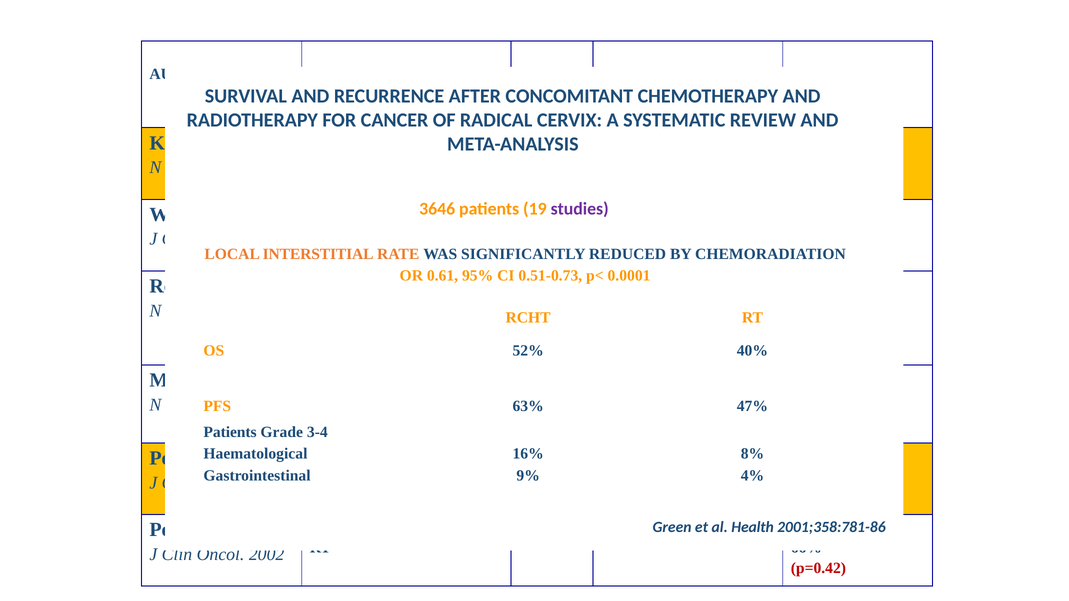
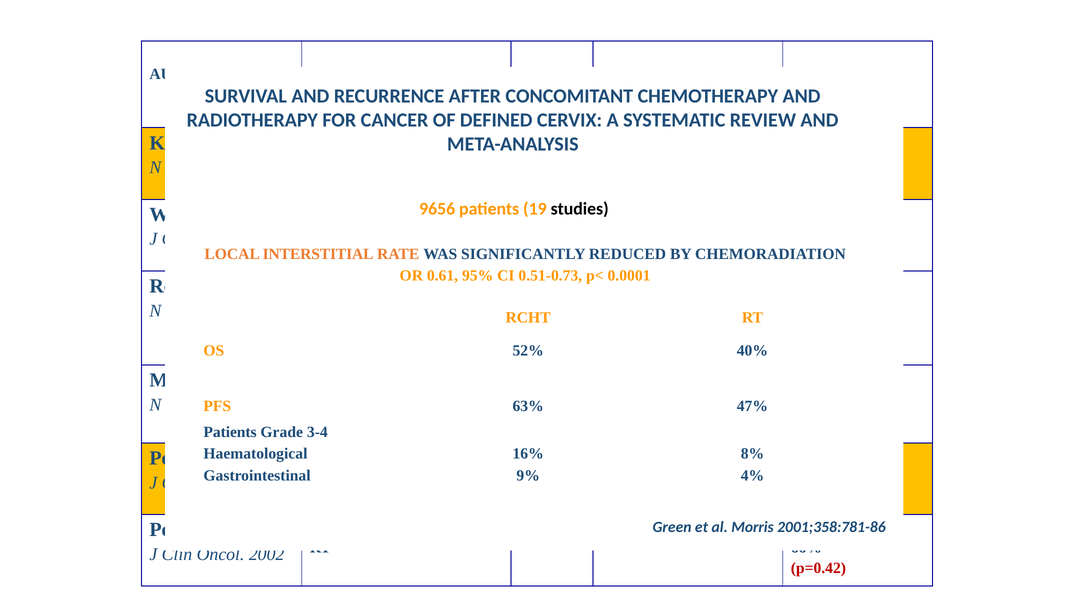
RADICAL: RADICAL -> DEFINED
3646: 3646 -> 9656
studies colour: purple -> black
al Health: Health -> Morris
